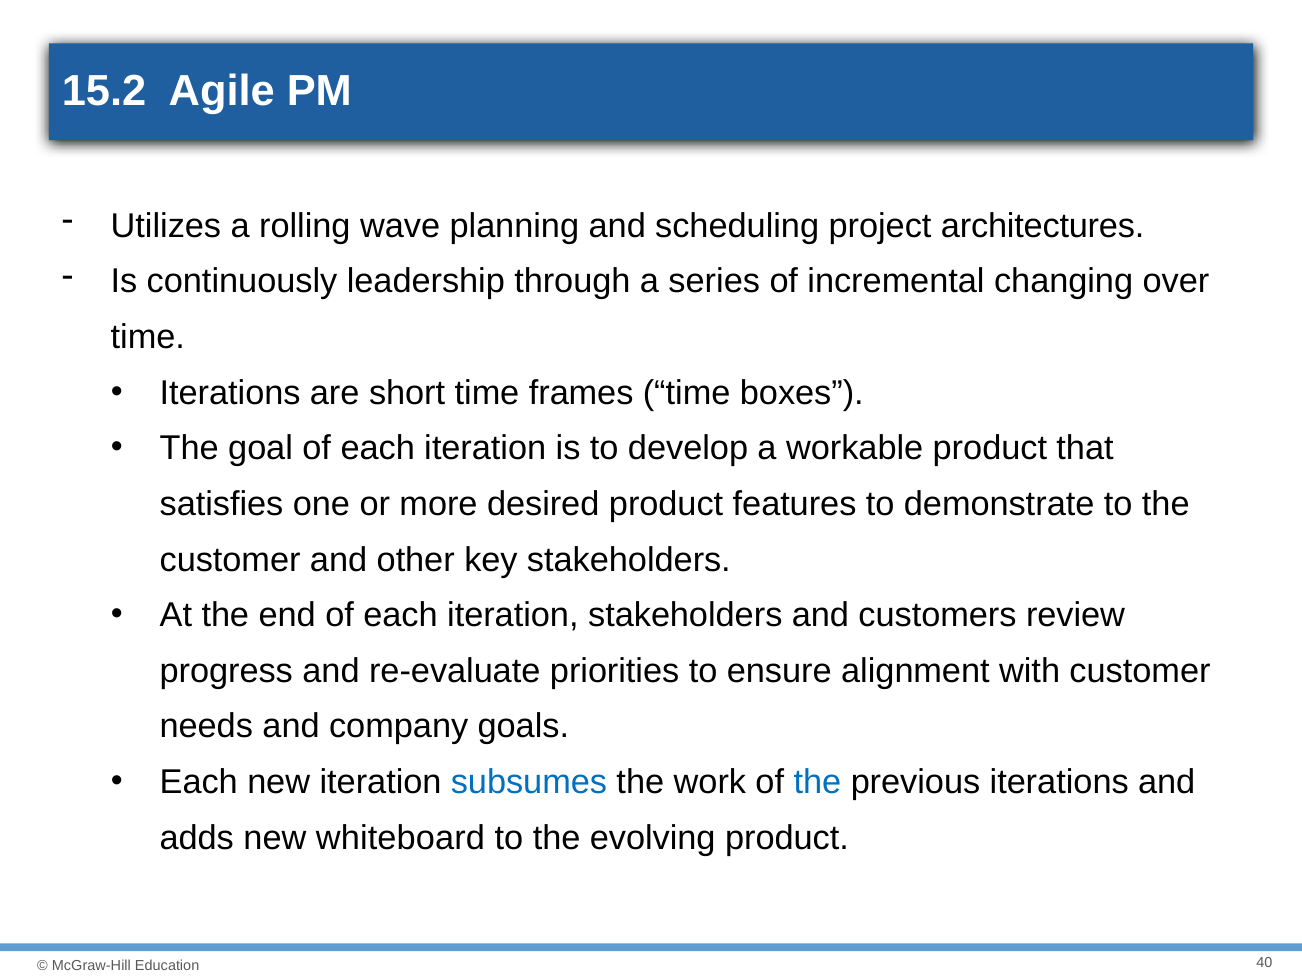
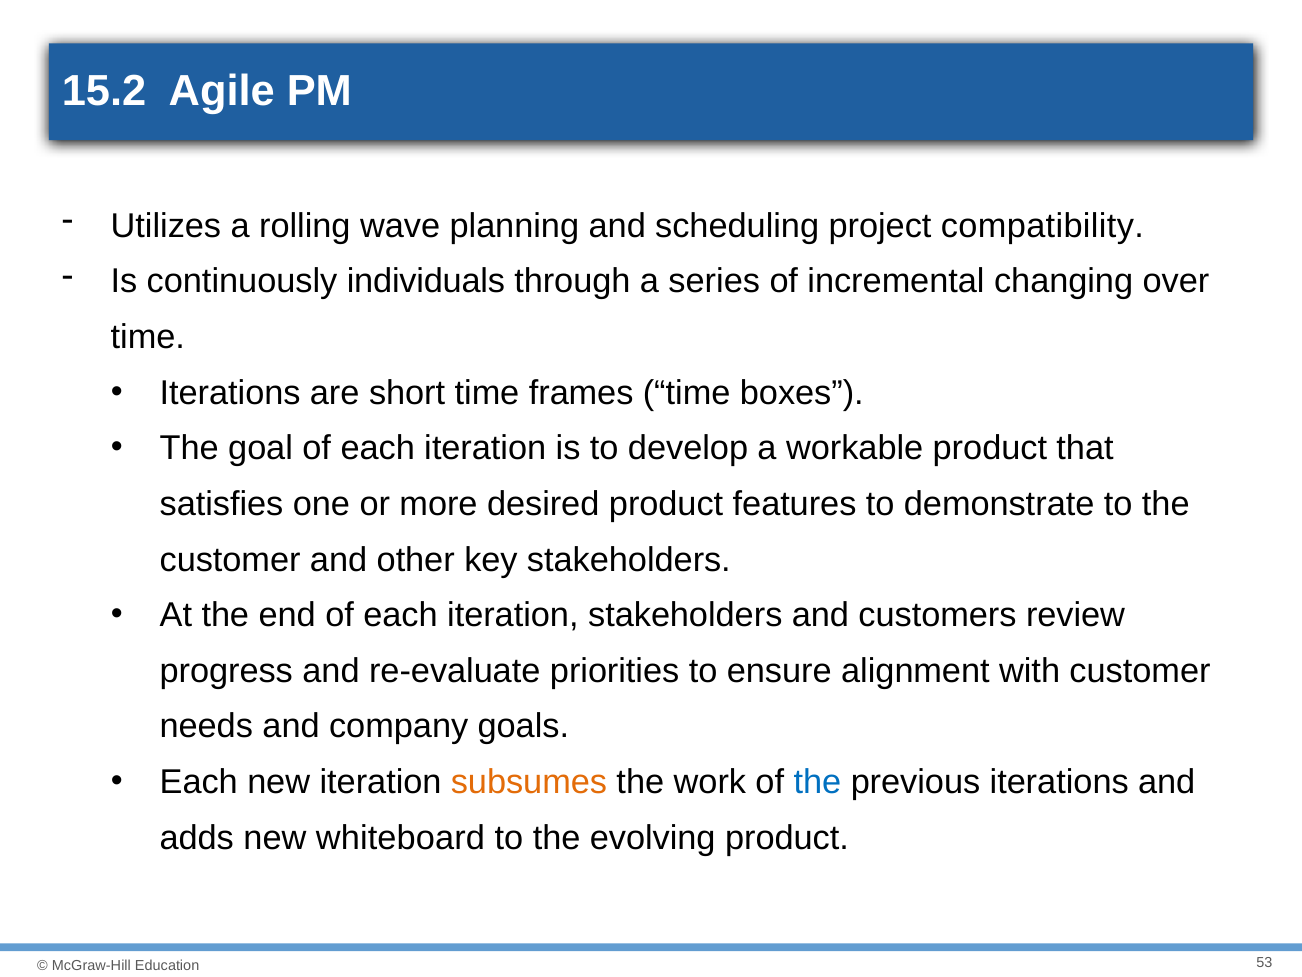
architectures: architectures -> compatibility
leadership: leadership -> individuals
subsumes colour: blue -> orange
40: 40 -> 53
